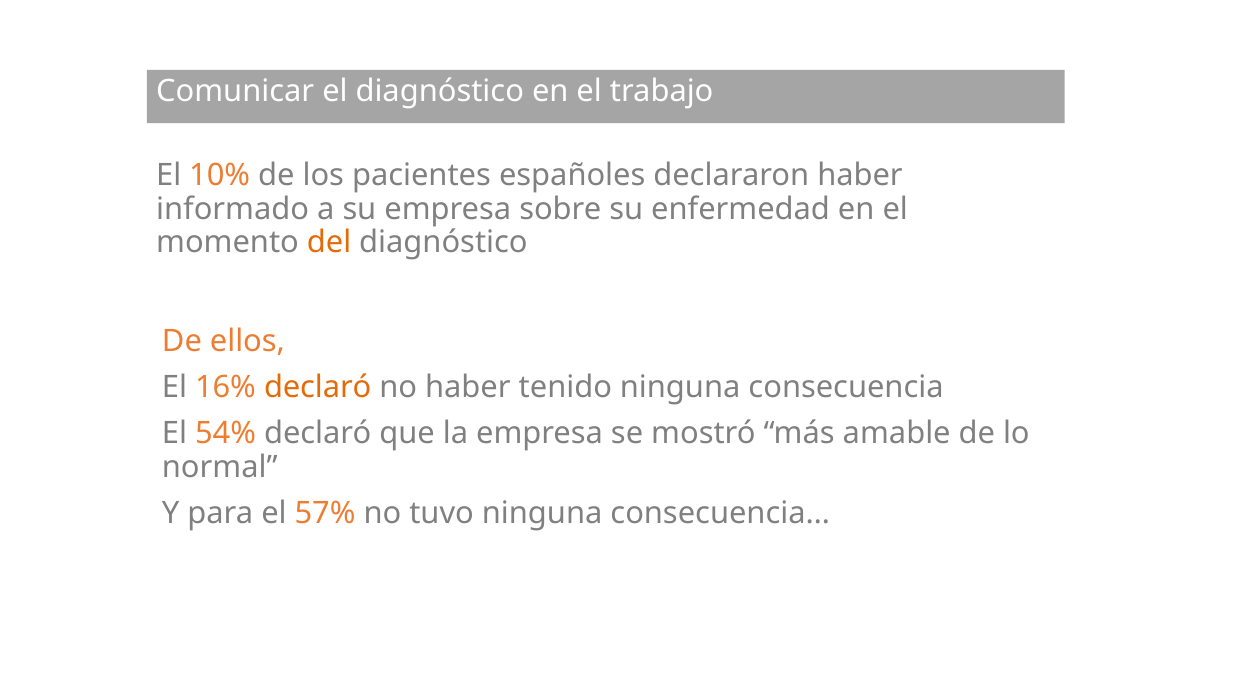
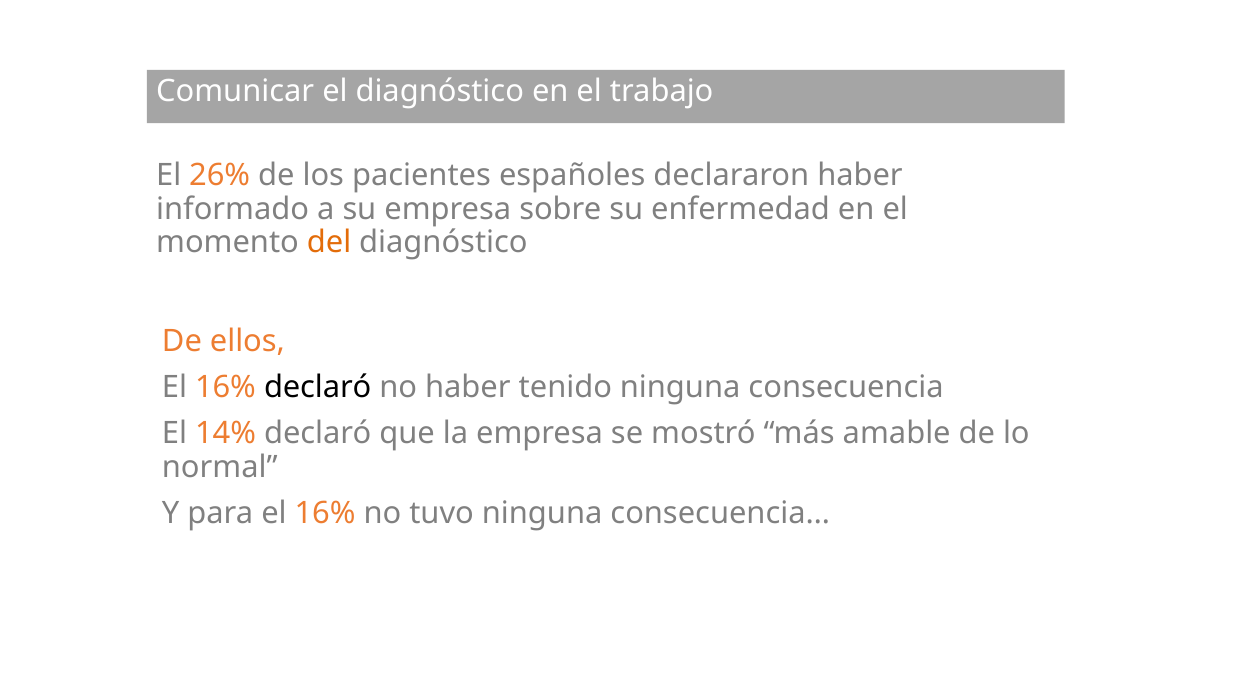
10%: 10% -> 26%
declaró at (318, 387) colour: orange -> black
54%: 54% -> 14%
para el 57%: 57% -> 16%
